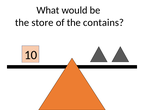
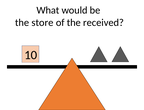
contains: contains -> received
